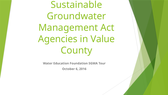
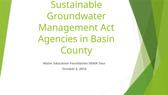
Value: Value -> Basin
